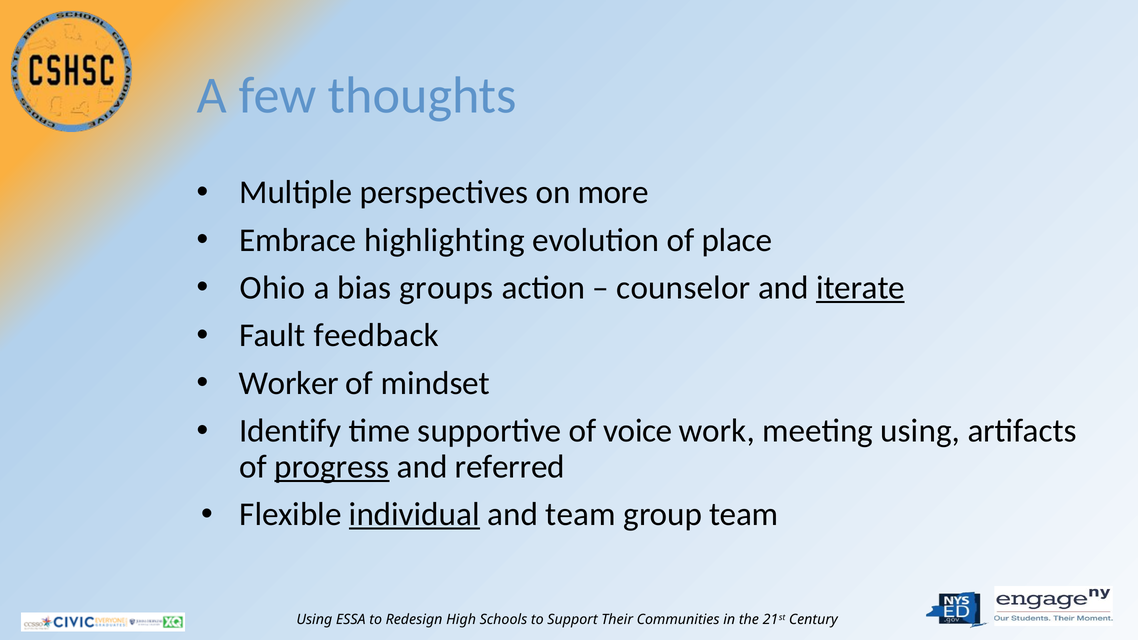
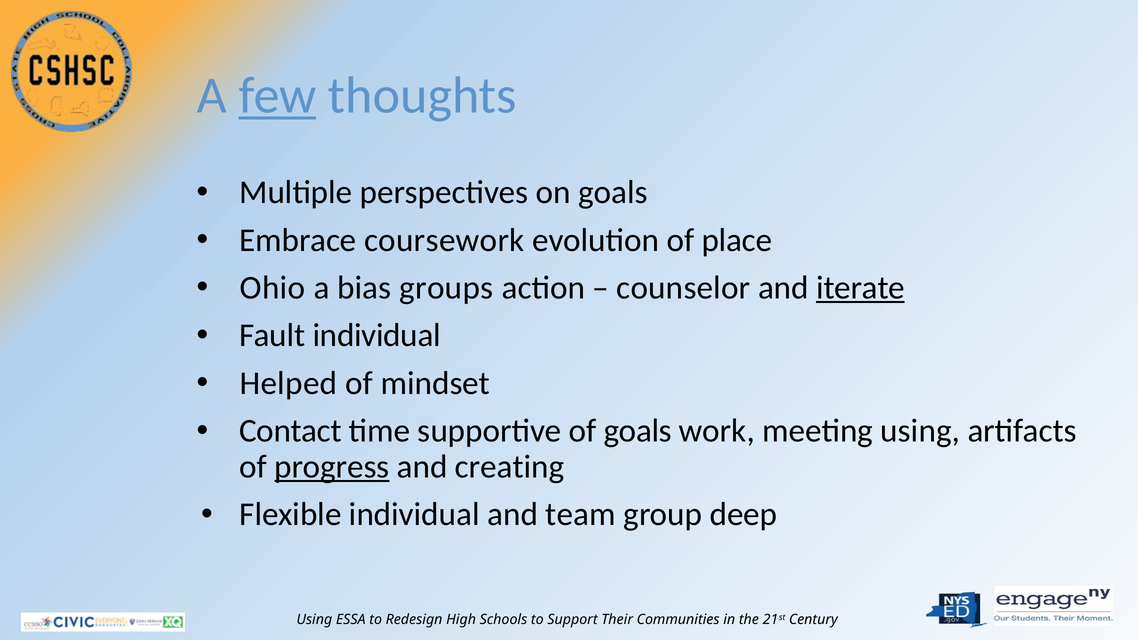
few underline: none -> present
on more: more -> goals
highlighting: highlighting -> coursework
Fault feedback: feedback -> individual
Worker: Worker -> Helped
Identify: Identify -> Contact
of voice: voice -> goals
referred: referred -> creating
individual at (414, 515) underline: present -> none
group team: team -> deep
